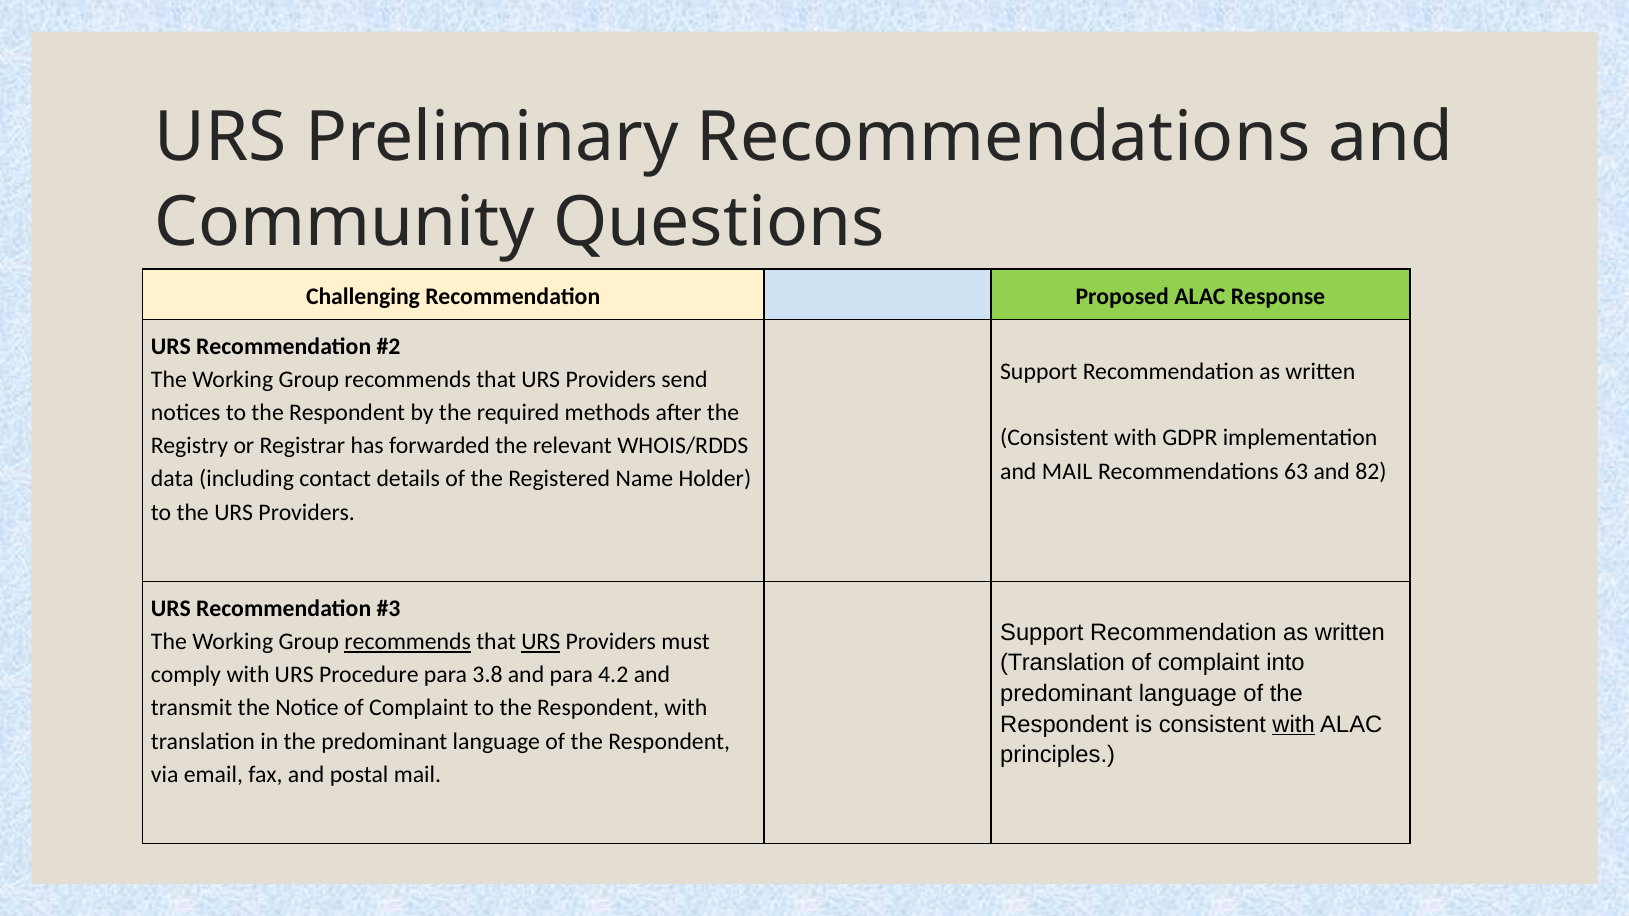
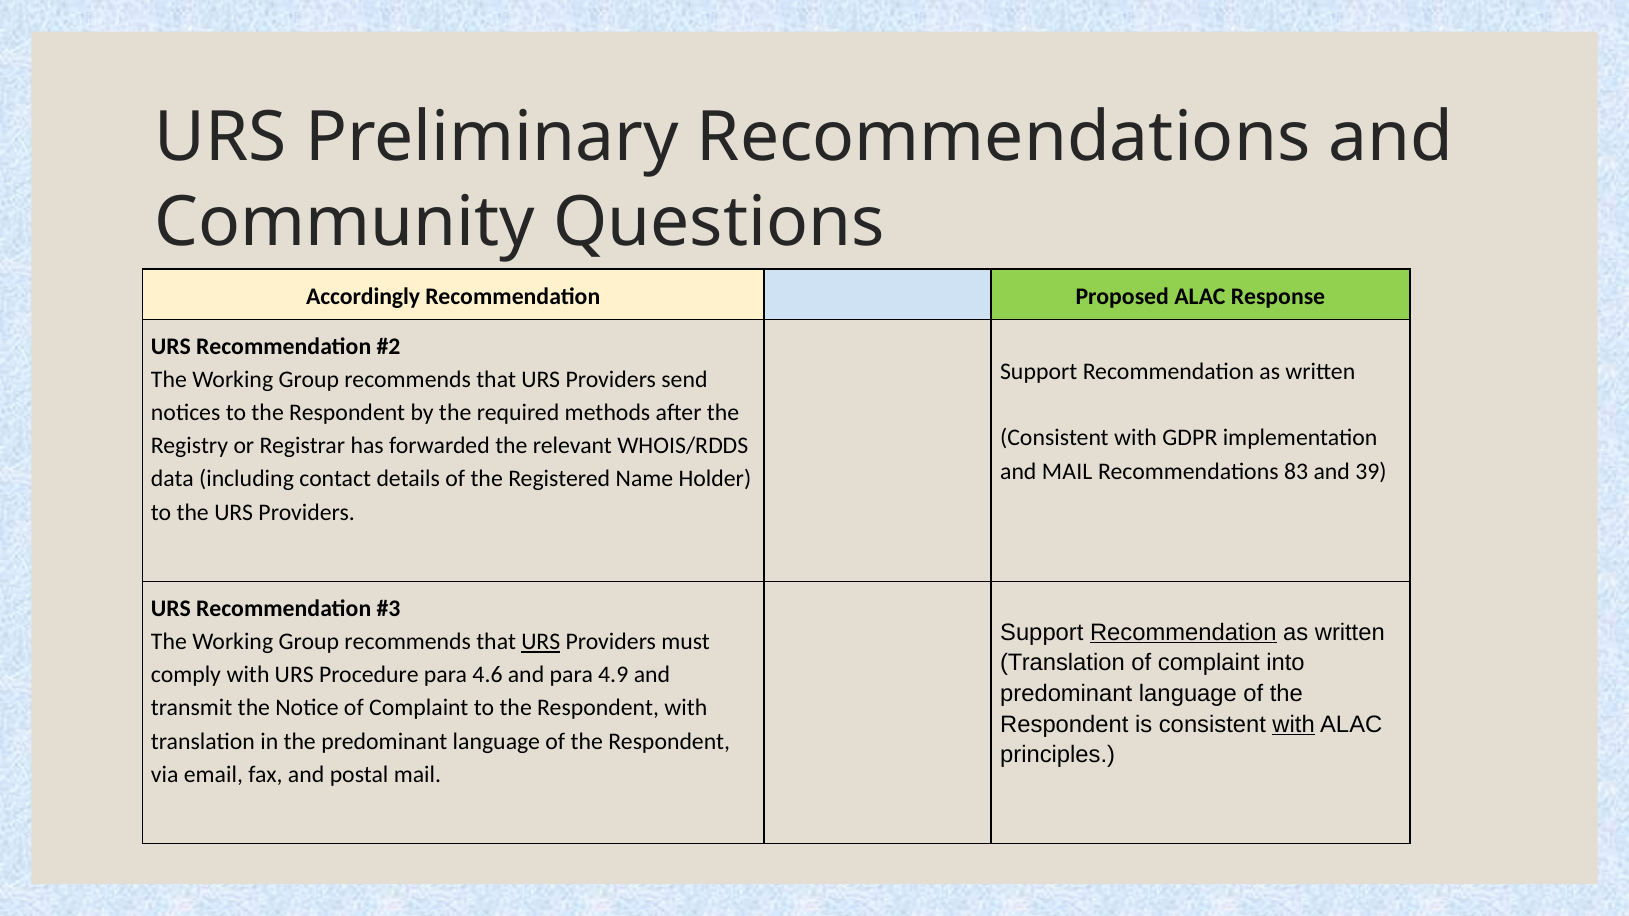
Challenging: Challenging -> Accordingly
63: 63 -> 83
82: 82 -> 39
Recommendation at (1183, 633) underline: none -> present
recommends at (408, 642) underline: present -> none
3.8: 3.8 -> 4.6
4.2: 4.2 -> 4.9
